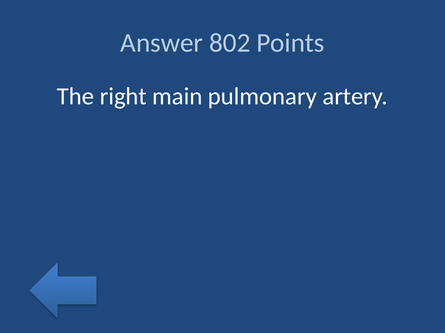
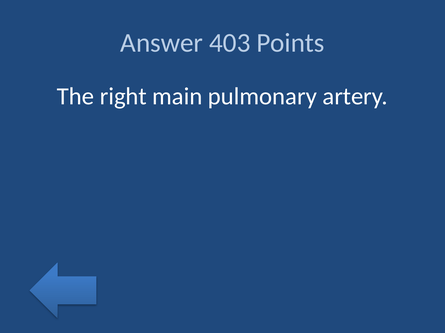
802: 802 -> 403
